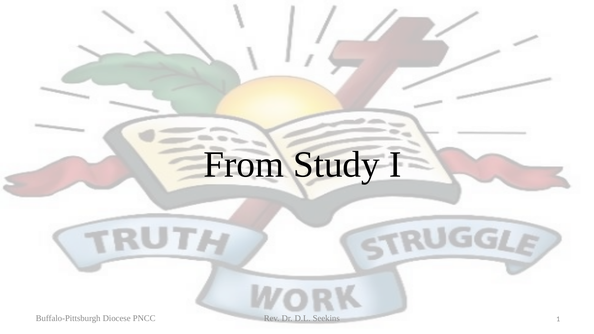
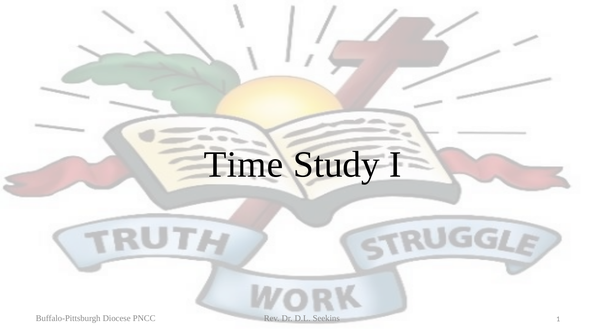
From: From -> Time
